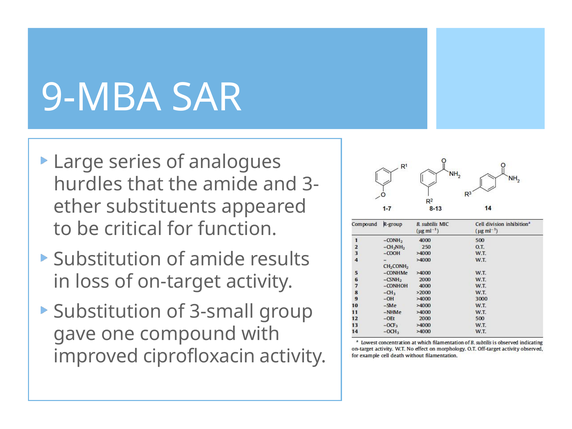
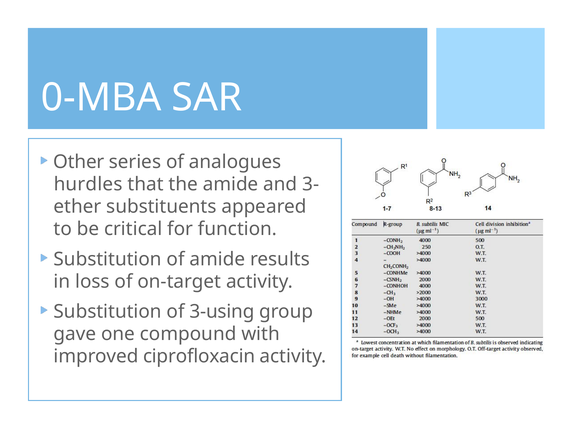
9-MBA: 9-MBA -> 0-MBA
Large: Large -> Other
3-small: 3-small -> 3-using
